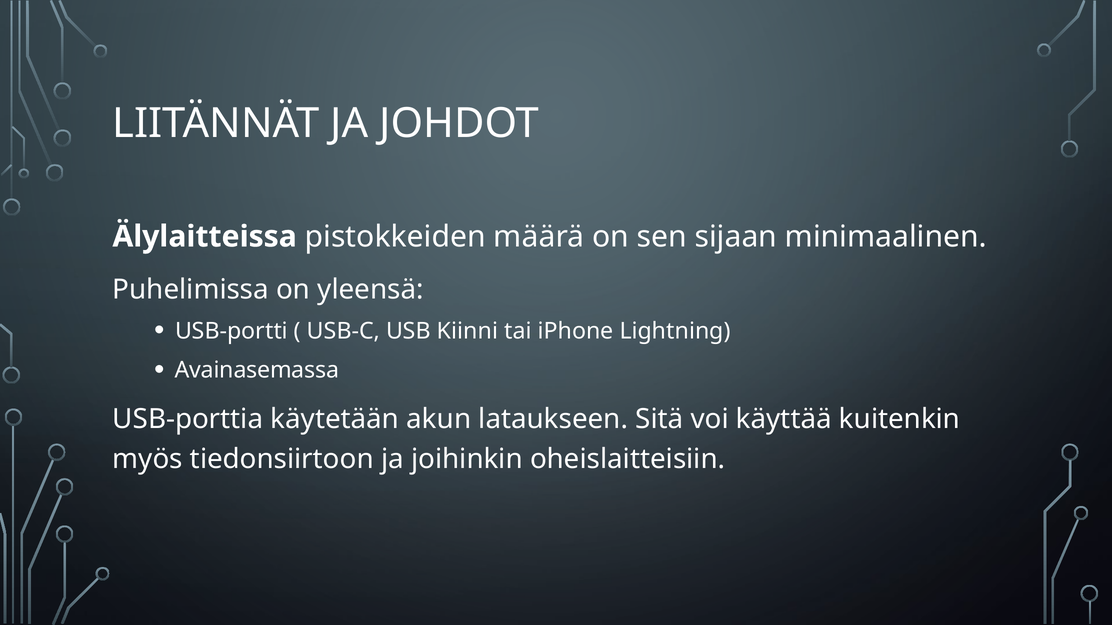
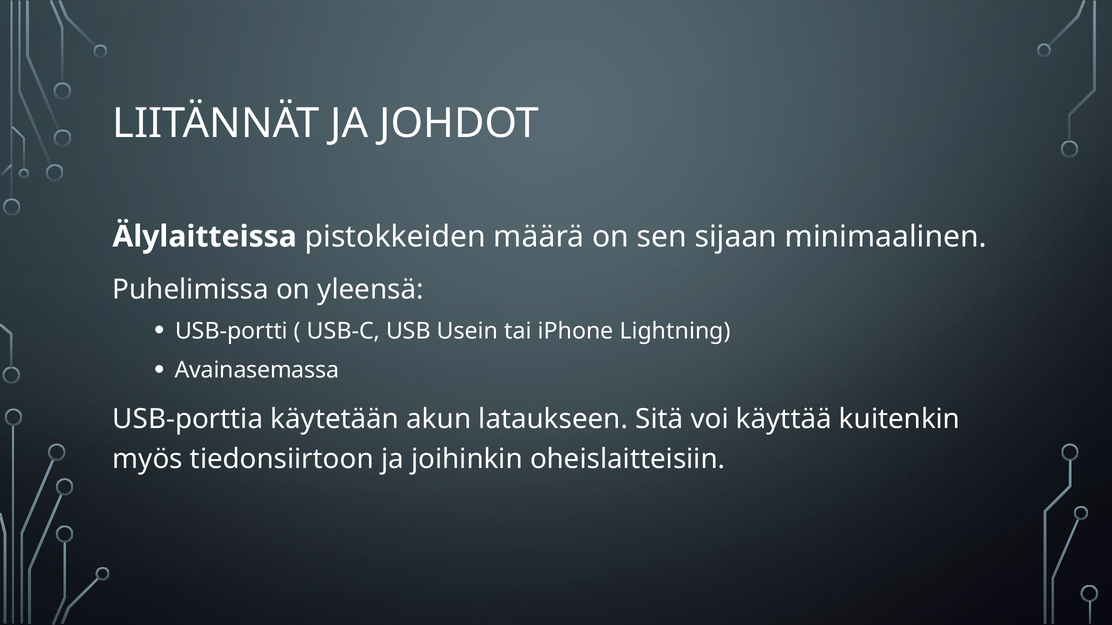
Kiinni: Kiinni -> Usein
